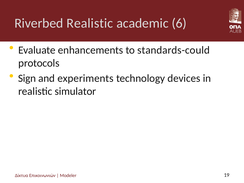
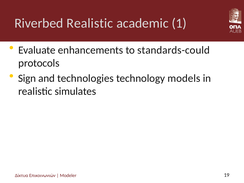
6: 6 -> 1
experiments: experiments -> technologies
devices: devices -> models
simulator: simulator -> simulates
